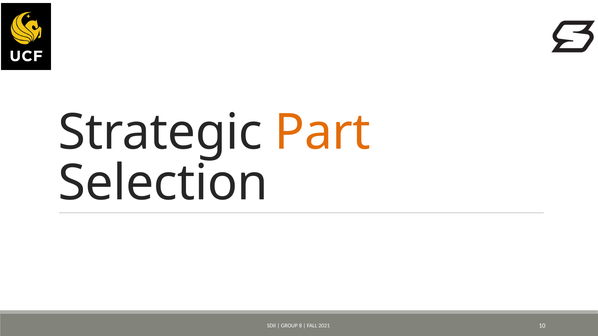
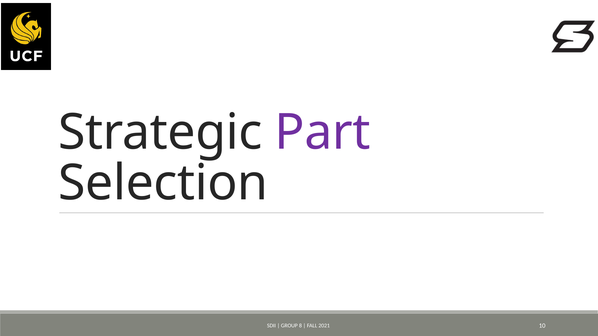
Part colour: orange -> purple
